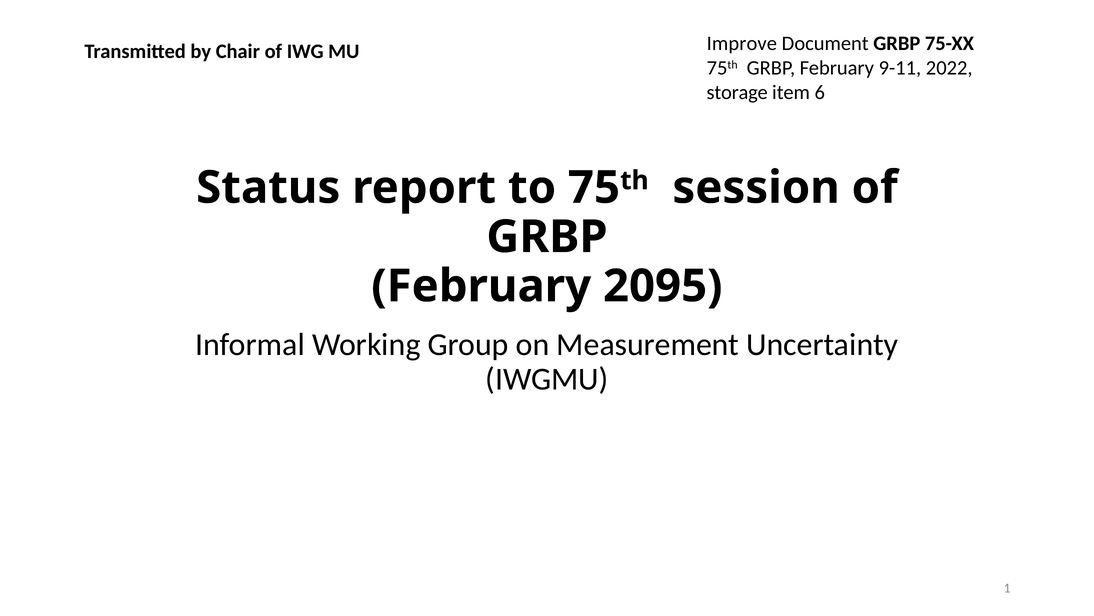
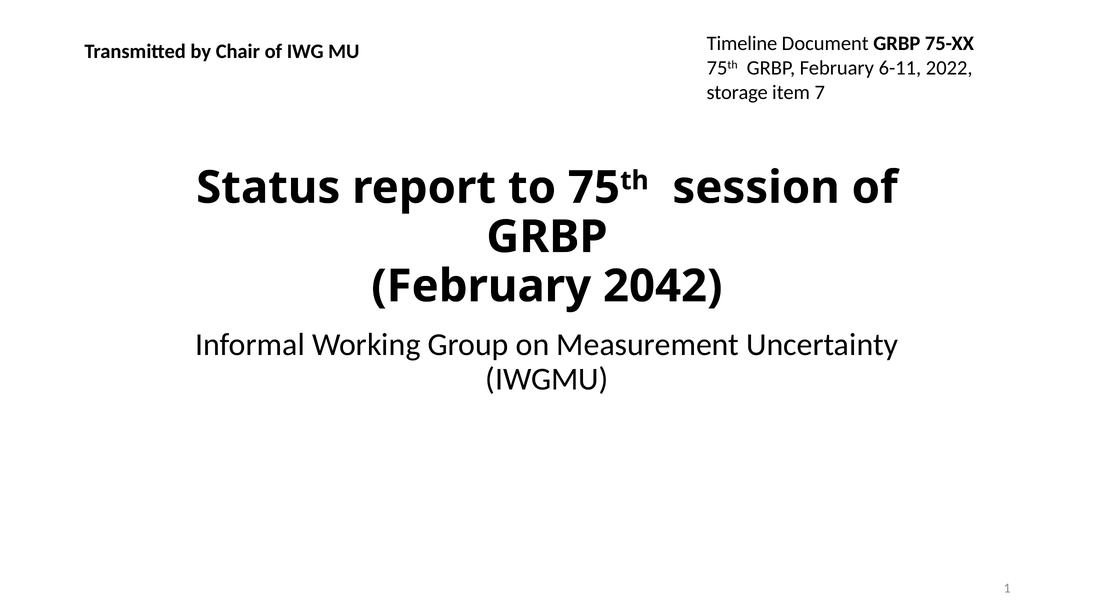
Improve: Improve -> Timeline
9-11: 9-11 -> 6-11
6: 6 -> 7
2095: 2095 -> 2042
